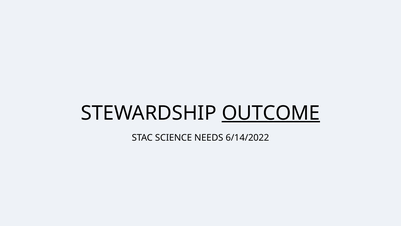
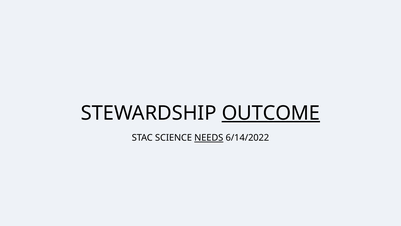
NEEDS underline: none -> present
